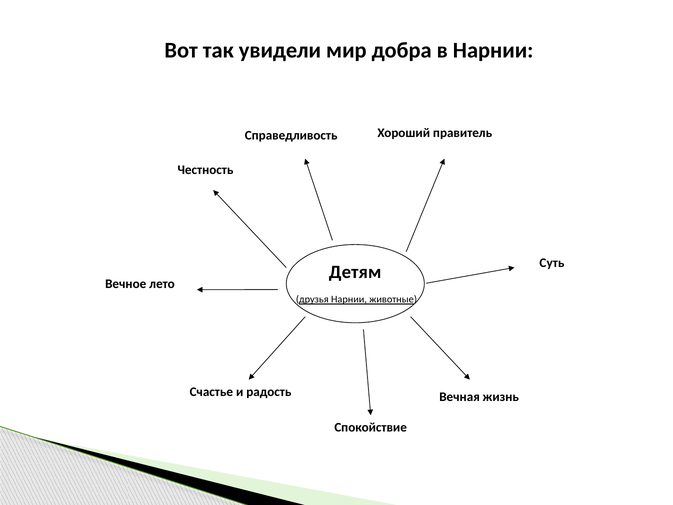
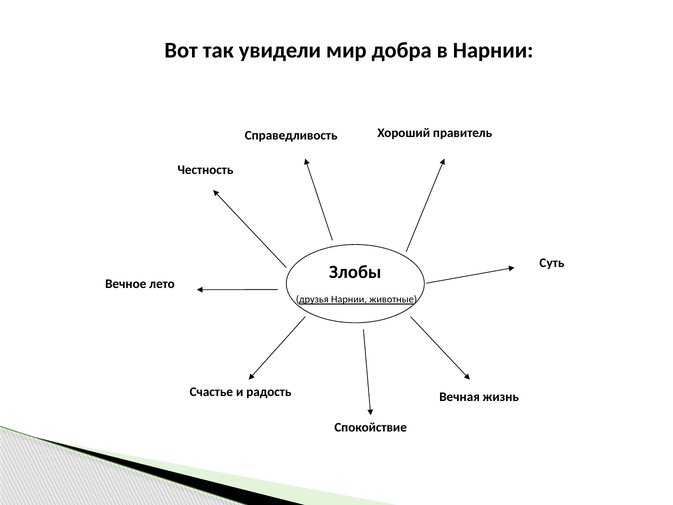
Детям: Детям -> Злобы
